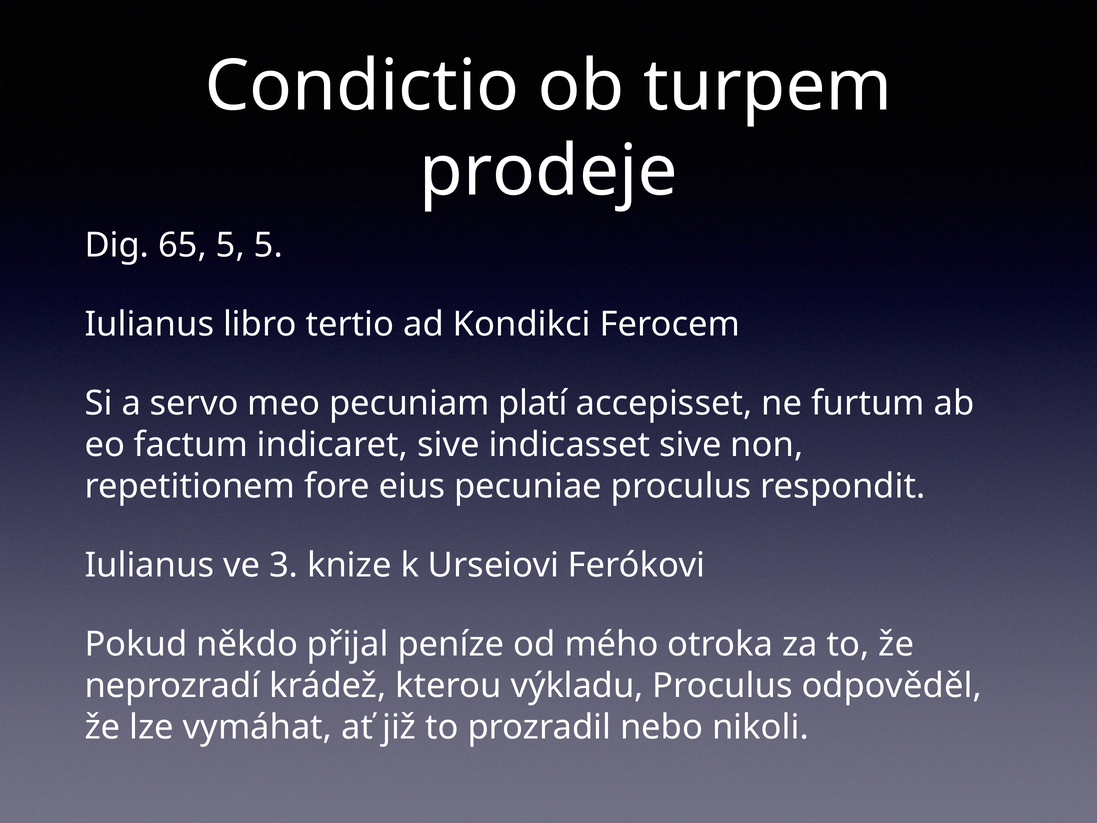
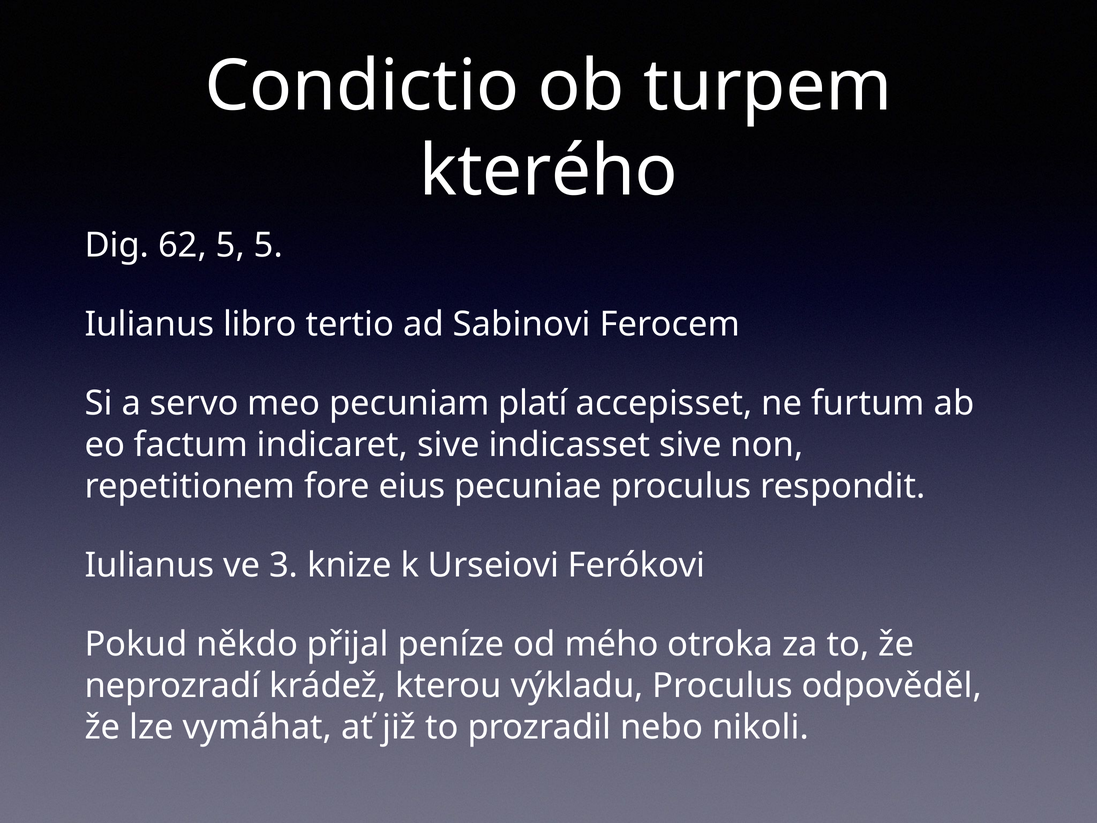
prodeje: prodeje -> kterého
65: 65 -> 62
Kondikci: Kondikci -> Sabinovi
